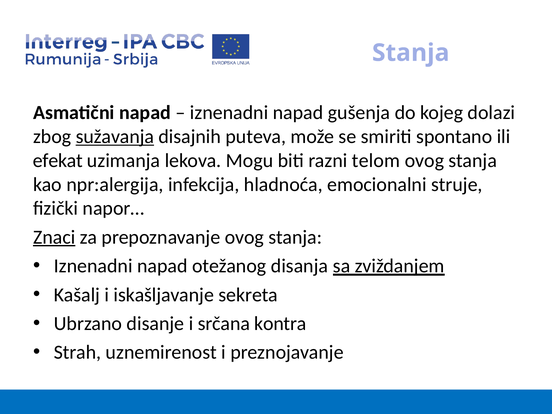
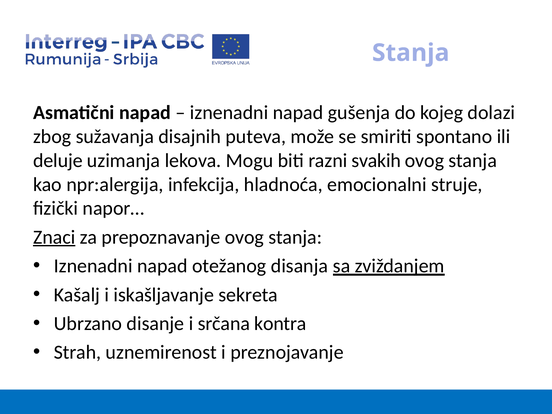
sužavanja underline: present -> none
efekat: efekat -> deluje
telom: telom -> svakih
